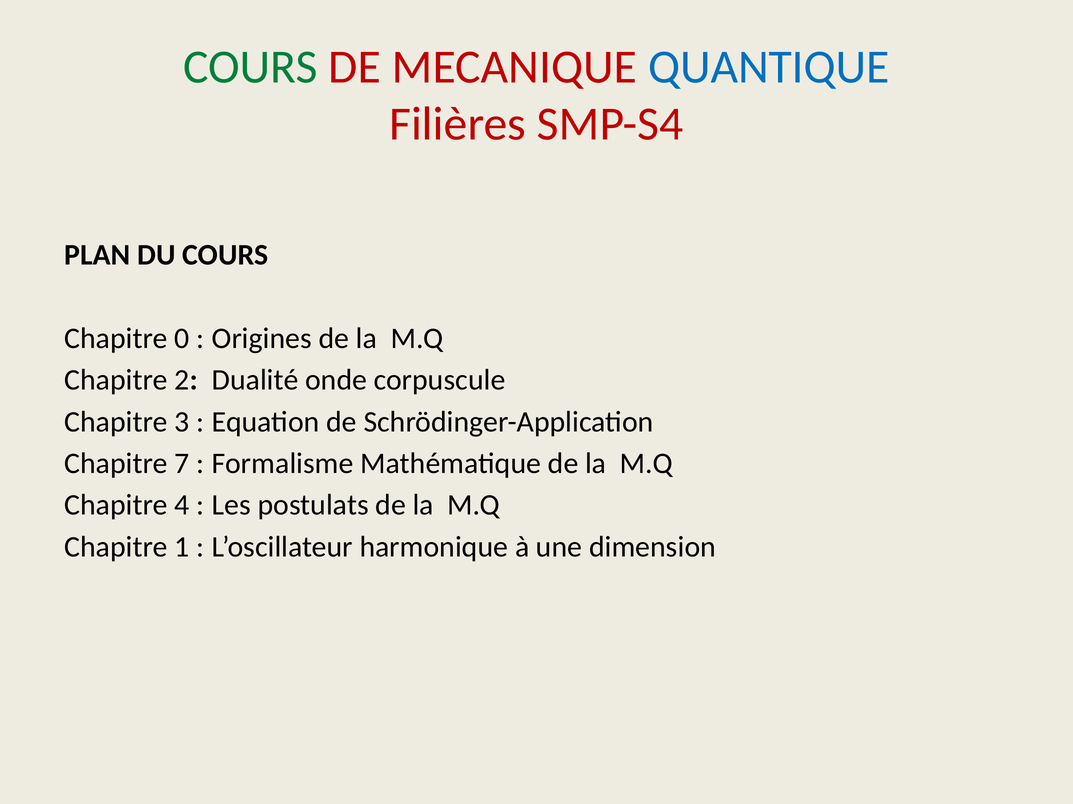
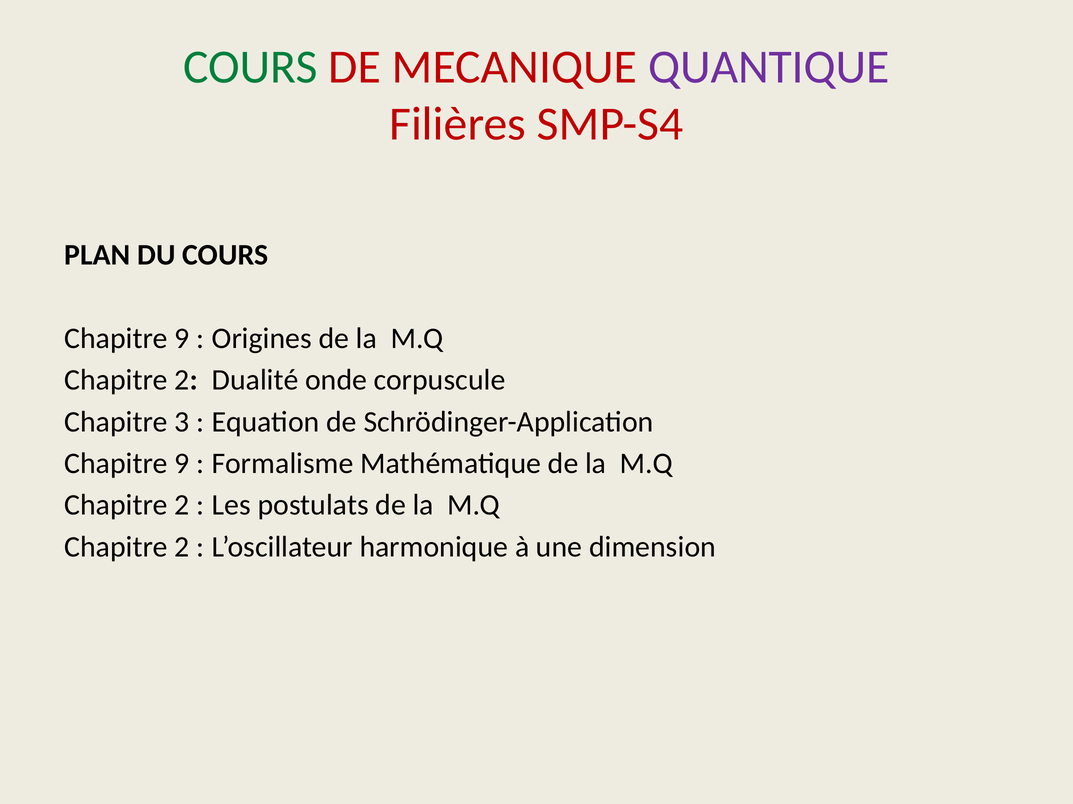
QUANTIQUE colour: blue -> purple
0 at (182, 339): 0 -> 9
7 at (182, 464): 7 -> 9
4 at (182, 506): 4 -> 2
1 at (182, 547): 1 -> 2
